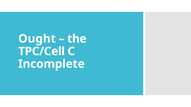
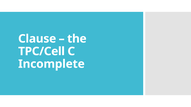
Ought: Ought -> Clause
